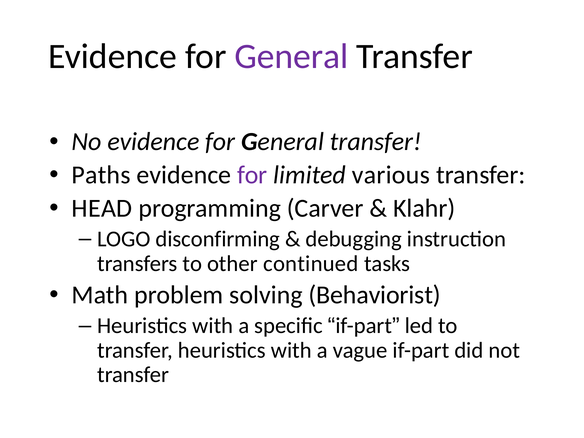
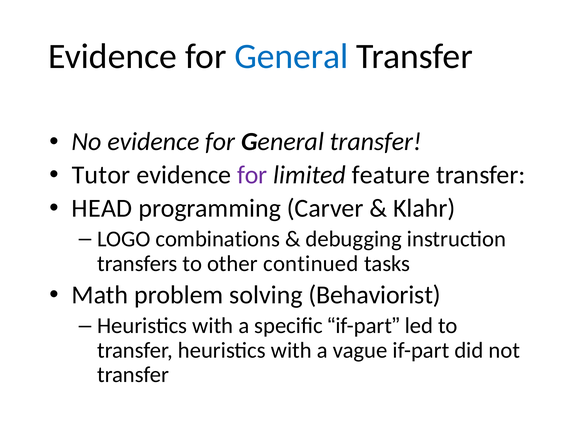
General at (291, 57) colour: purple -> blue
Paths: Paths -> Tutor
various: various -> feature
disconfirming: disconfirming -> combinations
